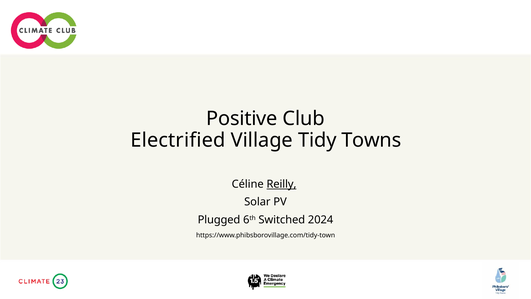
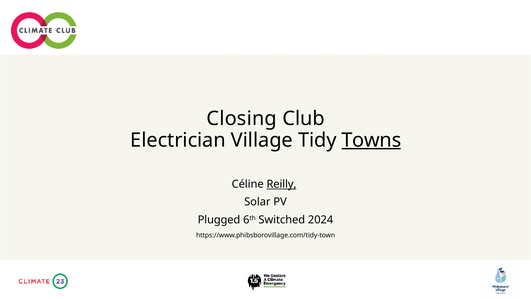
Positive: Positive -> Closing
Electrified: Electrified -> Electrician
Towns underline: none -> present
